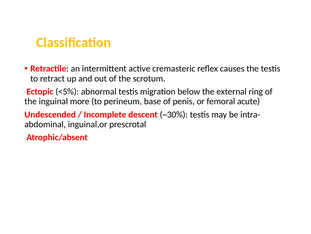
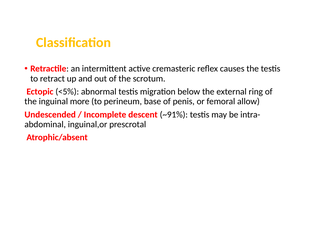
acute: acute -> allow
~30%: ~30% -> ~91%
